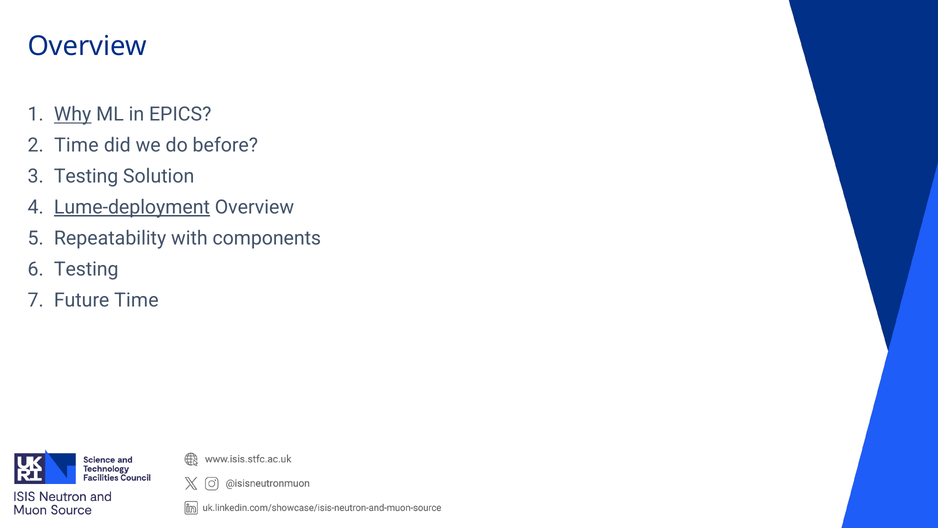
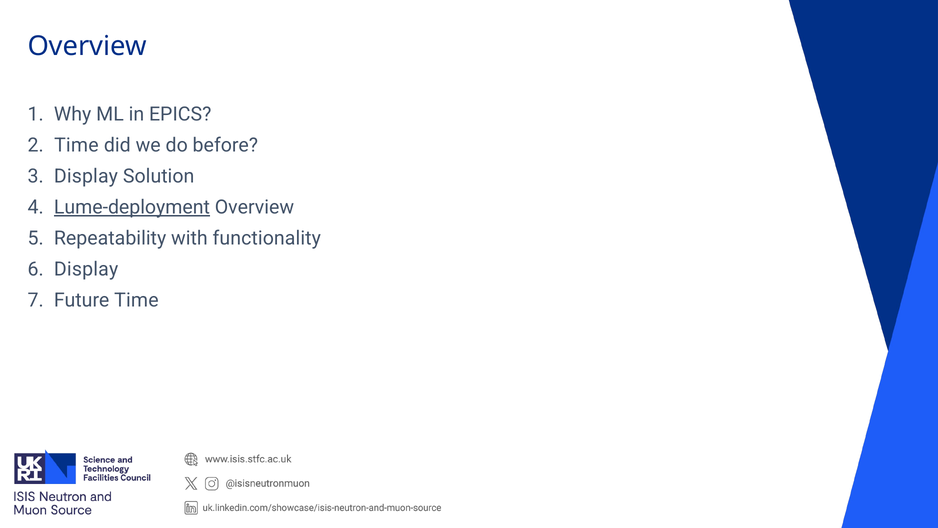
Why underline: present -> none
Testing at (86, 176): Testing -> Display
components: components -> functionality
Testing at (86, 269): Testing -> Display
